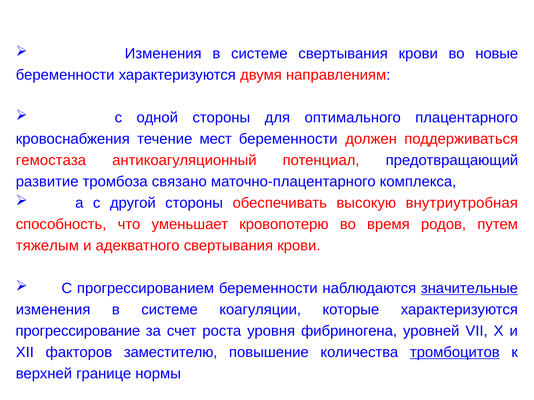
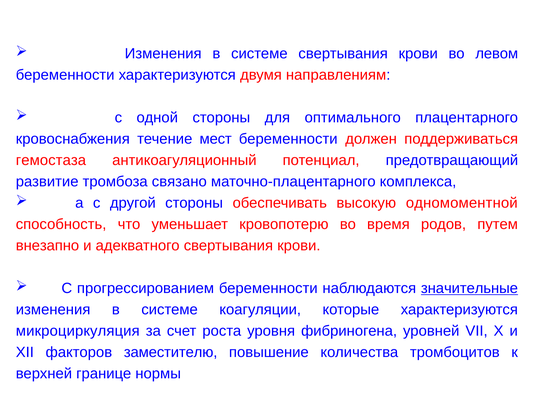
новые: новые -> левом
внутриутробная: внутриутробная -> одномоментной
тяжелым: тяжелым -> внезапно
прогрессирование: прогрессирование -> микроциркуляция
тромбоцитов underline: present -> none
